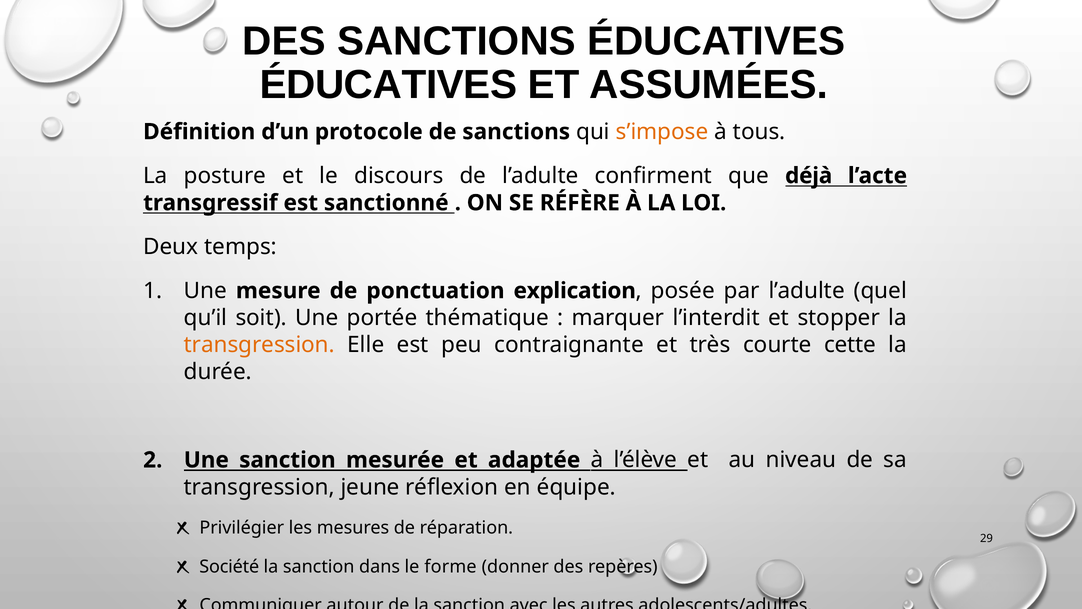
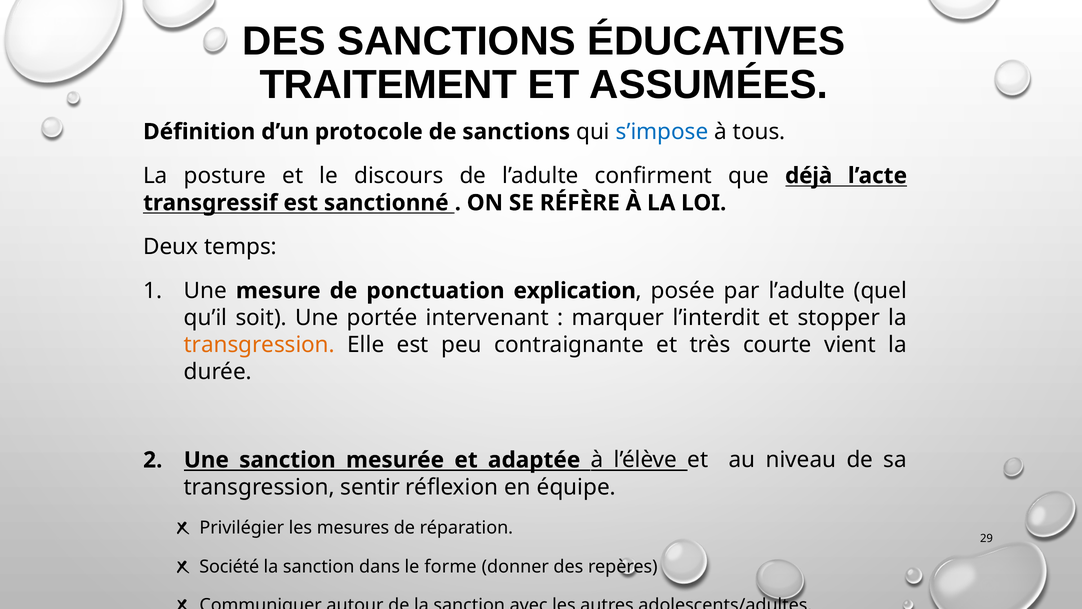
ÉDUCATIVES at (388, 85): ÉDUCATIVES -> TRAITEMENT
s’impose colour: orange -> blue
thématique: thématique -> intervenant
cette: cette -> vient
jeune: jeune -> sentir
